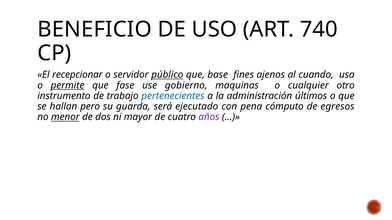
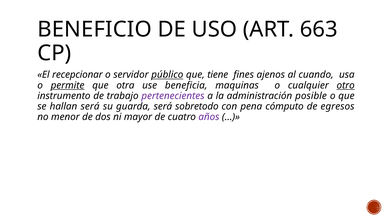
740: 740 -> 663
base: base -> tiene
fase: fase -> otra
gobierno: gobierno -> beneficia
otro underline: none -> present
pertenecientes colour: blue -> purple
últimos: últimos -> posible
hallan pero: pero -> será
ejecutado: ejecutado -> sobretodo
menor underline: present -> none
